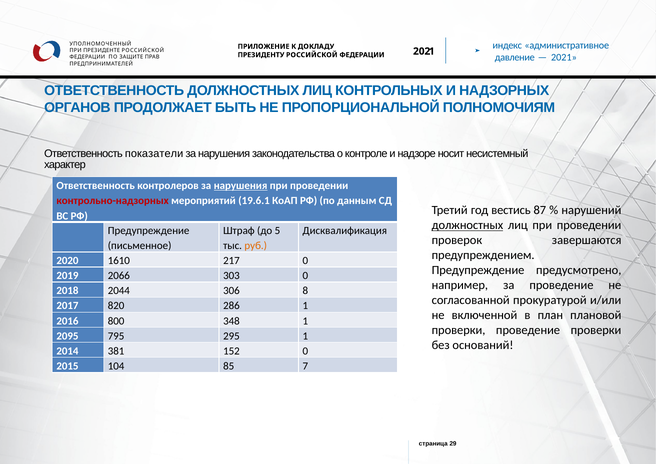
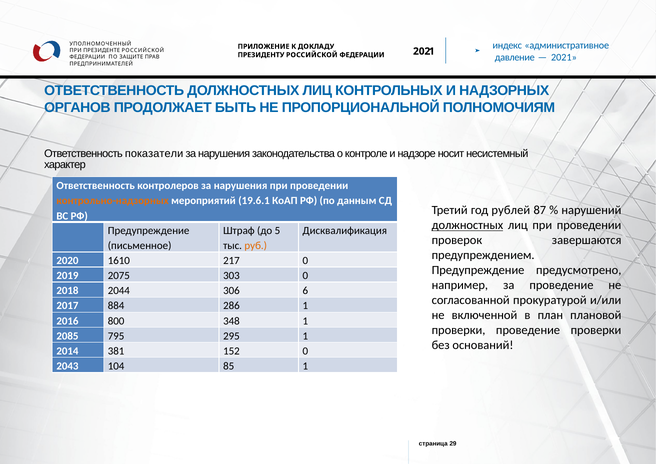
нарушения at (241, 185) underline: present -> none
контрольно-надзорных colour: red -> orange
вестись: вестись -> рублей
2066: 2066 -> 2075
8: 8 -> 6
820: 820 -> 884
2095: 2095 -> 2085
2015: 2015 -> 2043
85 7: 7 -> 1
